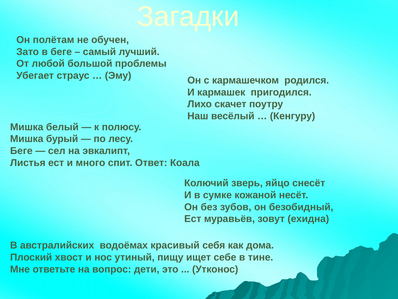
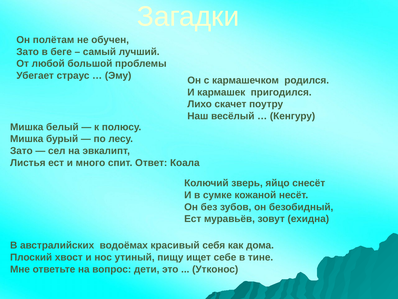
Беге at (21, 151): Беге -> Зато
